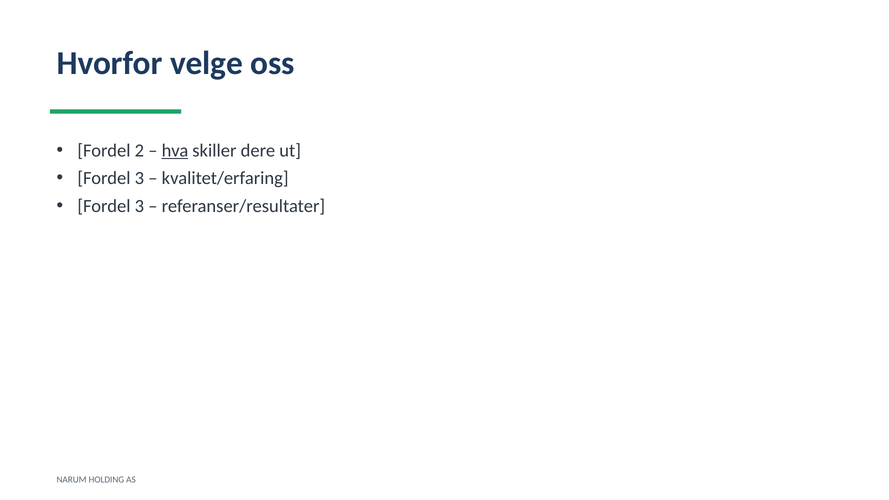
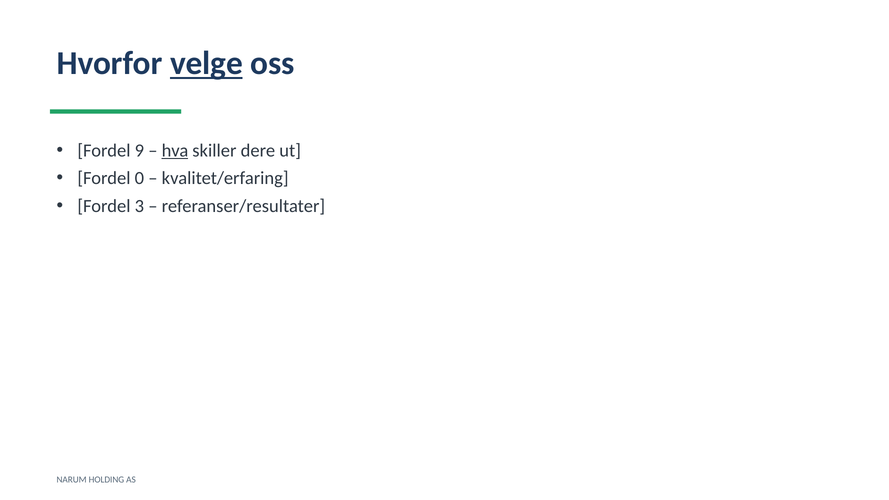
velge underline: none -> present
2: 2 -> 9
3 at (139, 178): 3 -> 0
